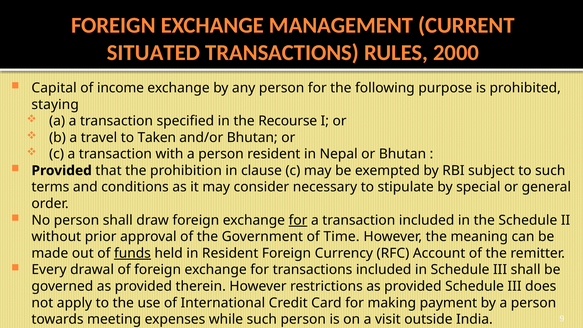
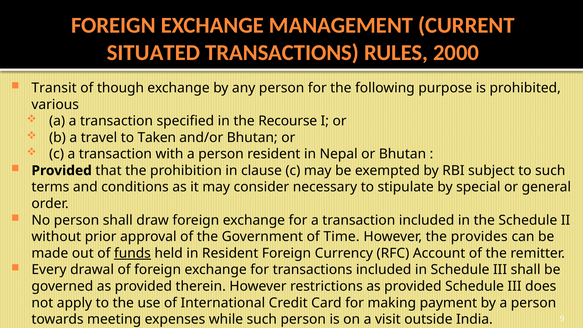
Capital: Capital -> Transit
income: income -> though
staying: staying -> various
for at (298, 220) underline: present -> none
meaning: meaning -> provides
